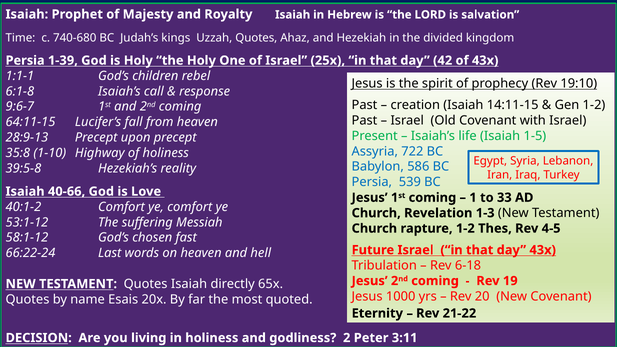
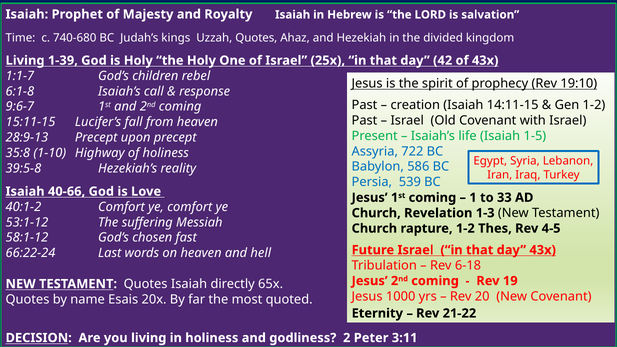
Persia at (25, 61): Persia -> Living
1:1-1: 1:1-1 -> 1:1-7
64:11-15: 64:11-15 -> 15:11-15
